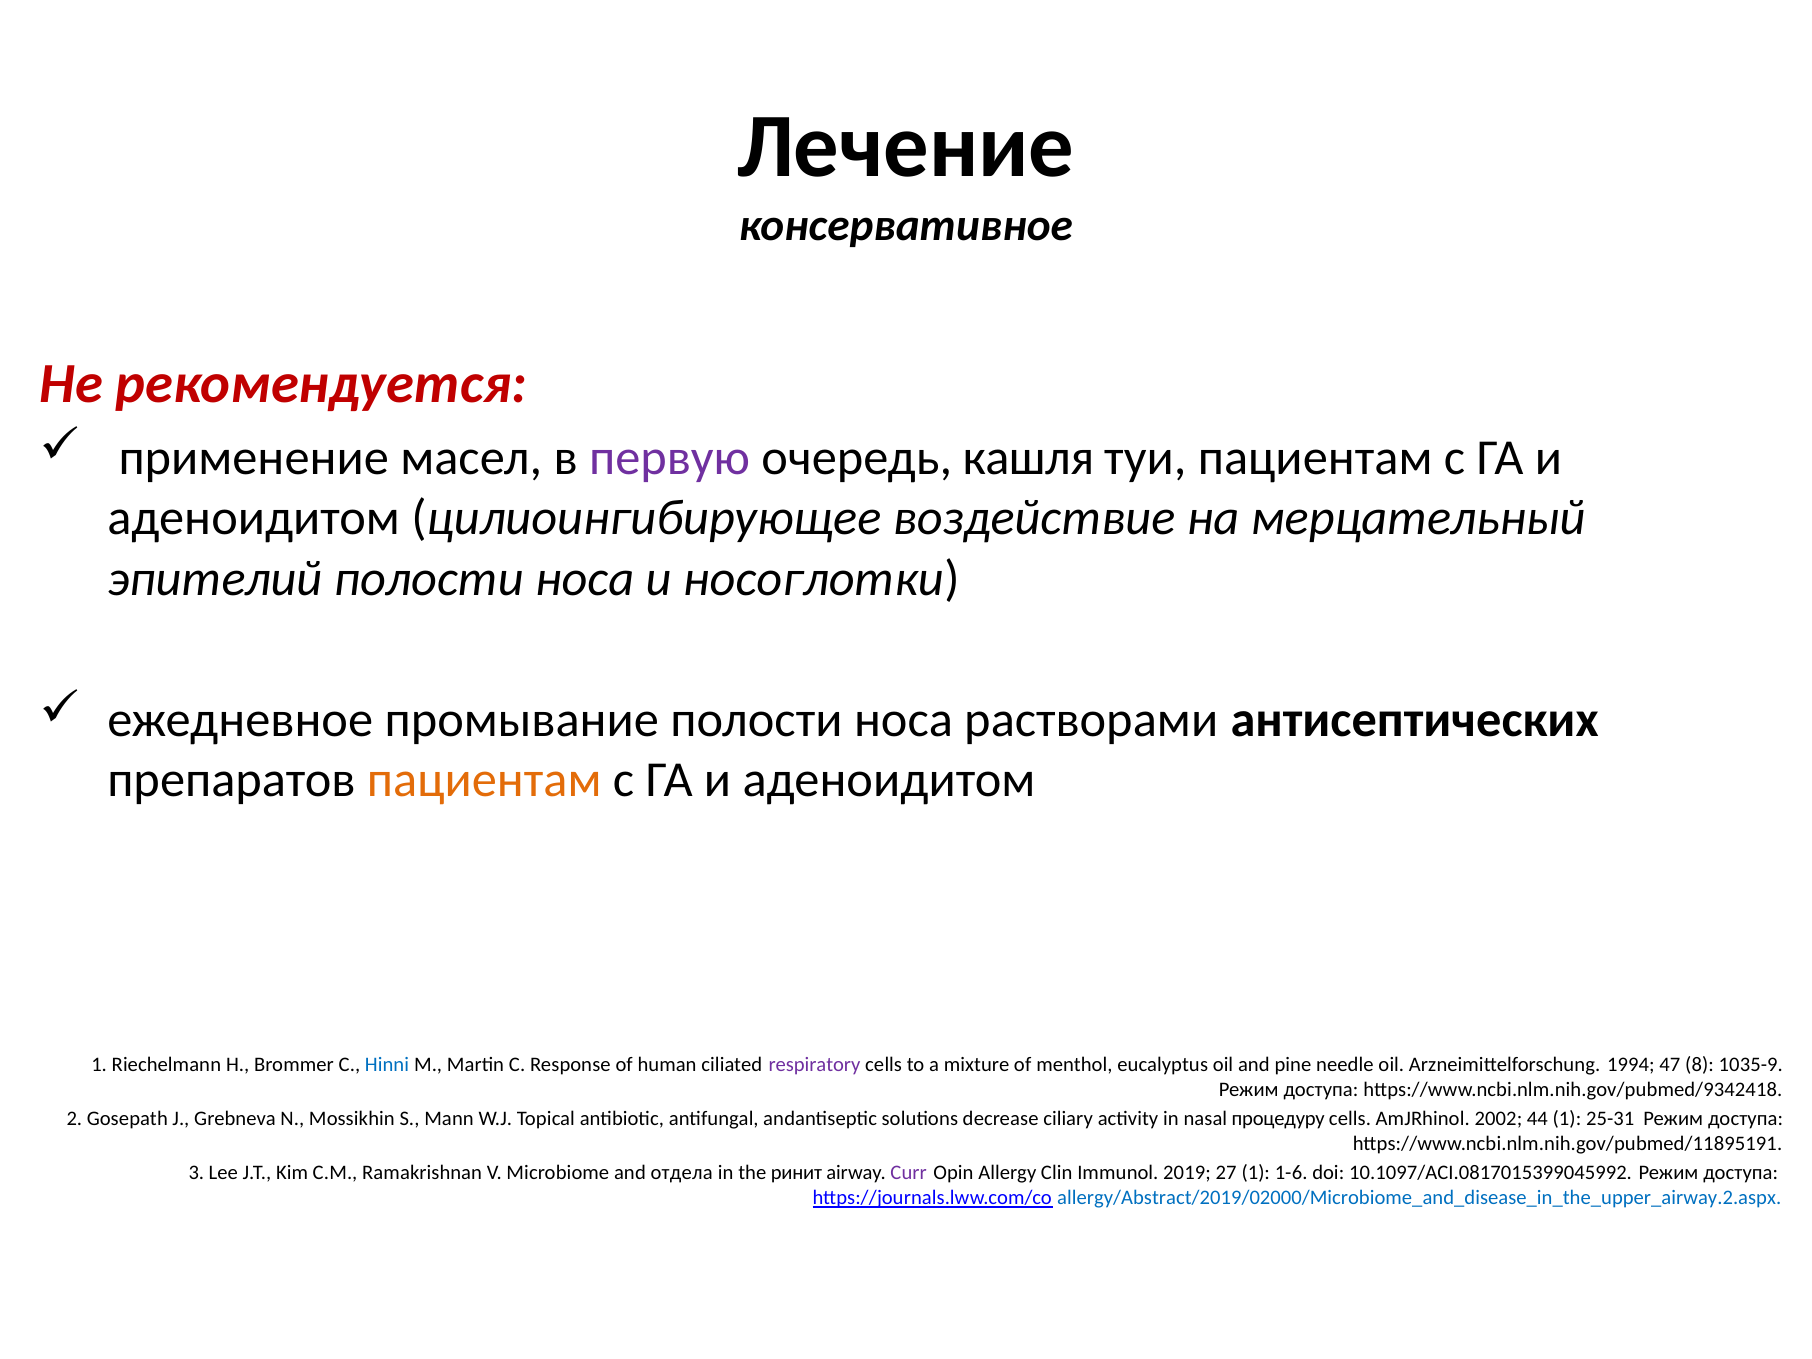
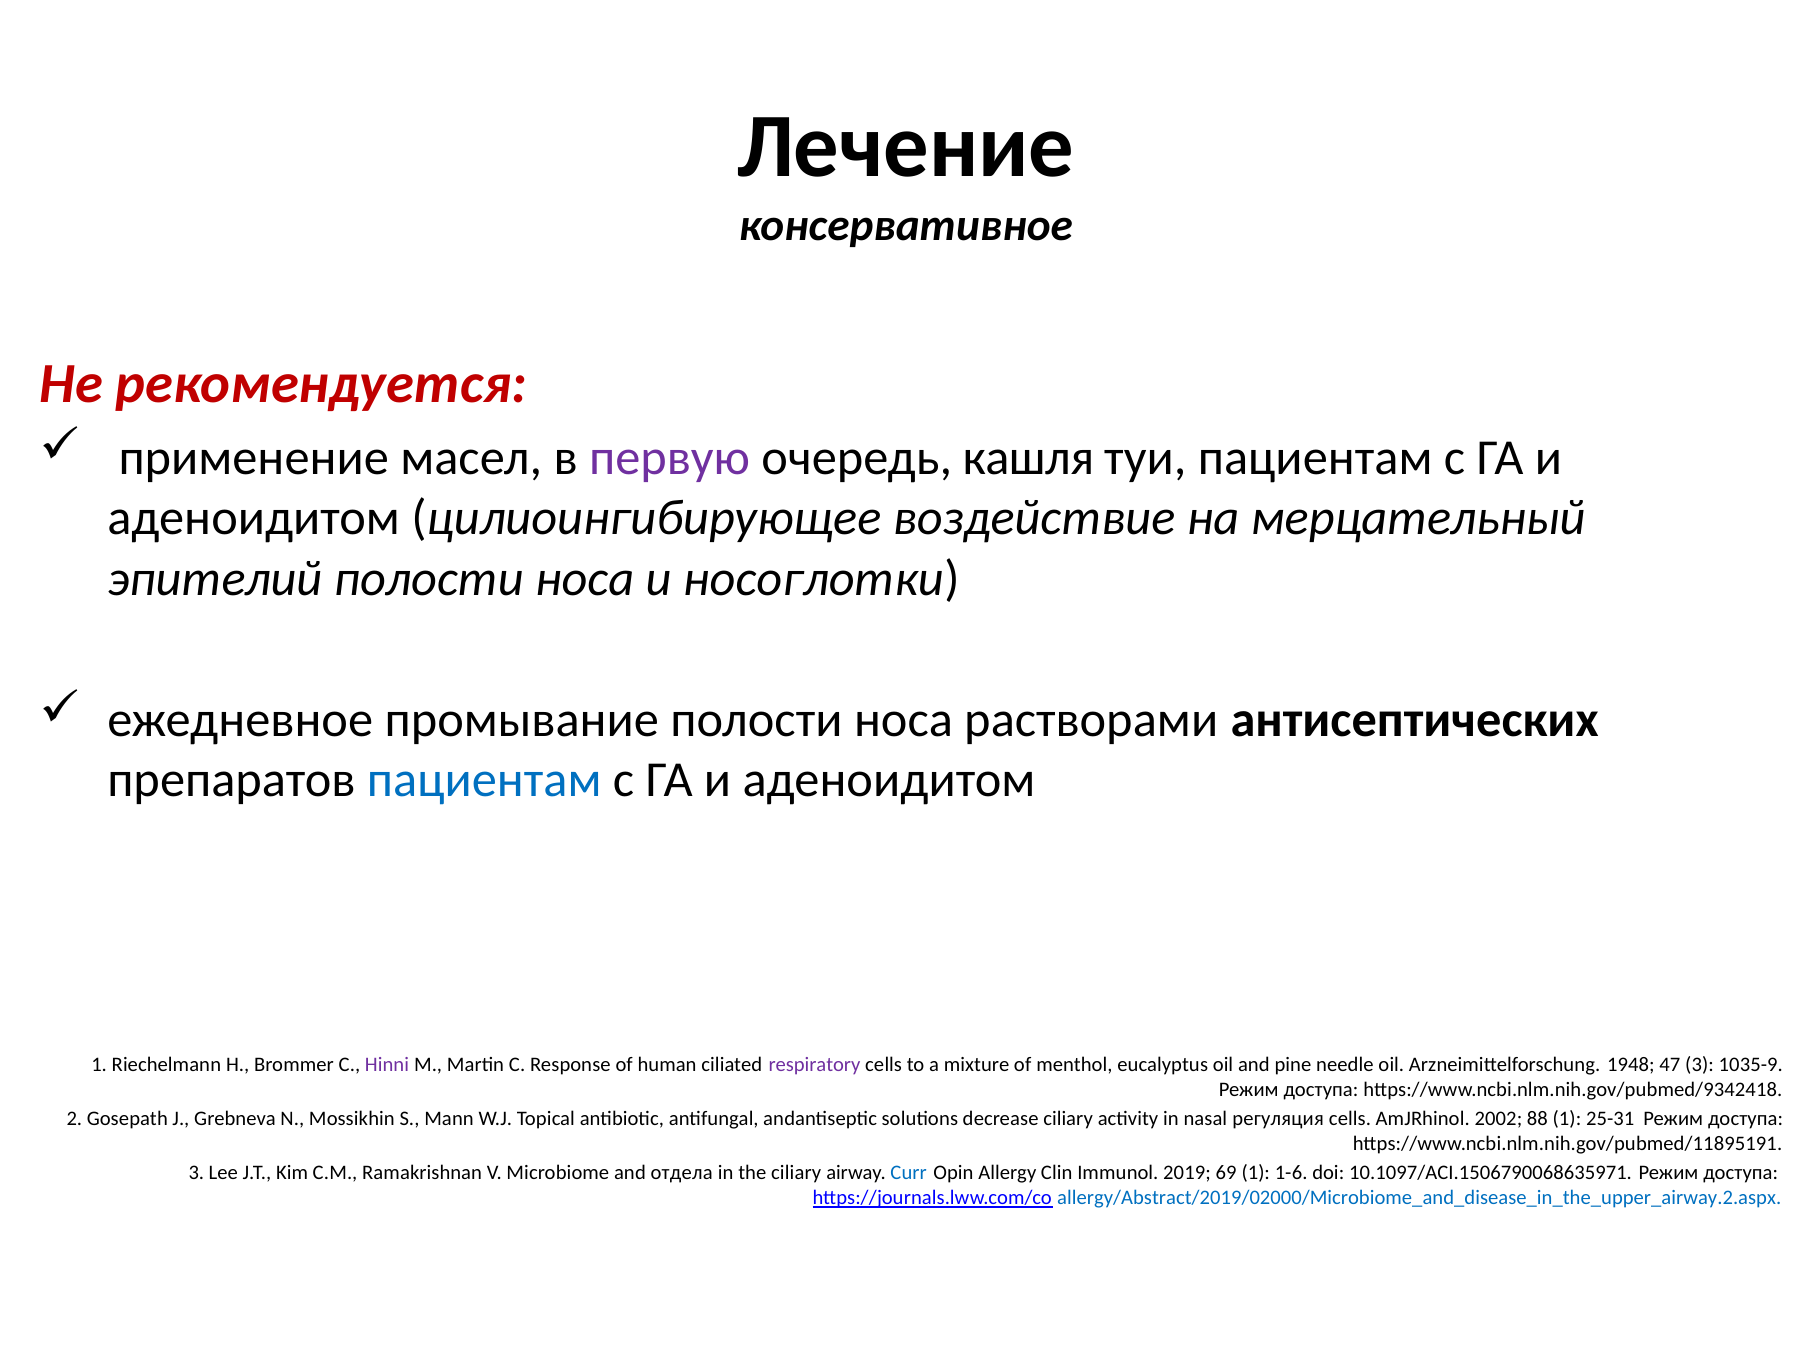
пациентам at (484, 780) colour: orange -> blue
Hinni colour: blue -> purple
1994: 1994 -> 1948
47 8: 8 -> 3
процедуру: процедуру -> регуляция
44: 44 -> 88
the ринит: ринит -> ciliary
Curr colour: purple -> blue
27: 27 -> 69
10.1097/ACI.0817015399045992: 10.1097/ACI.0817015399045992 -> 10.1097/ACI.1506790068635971
